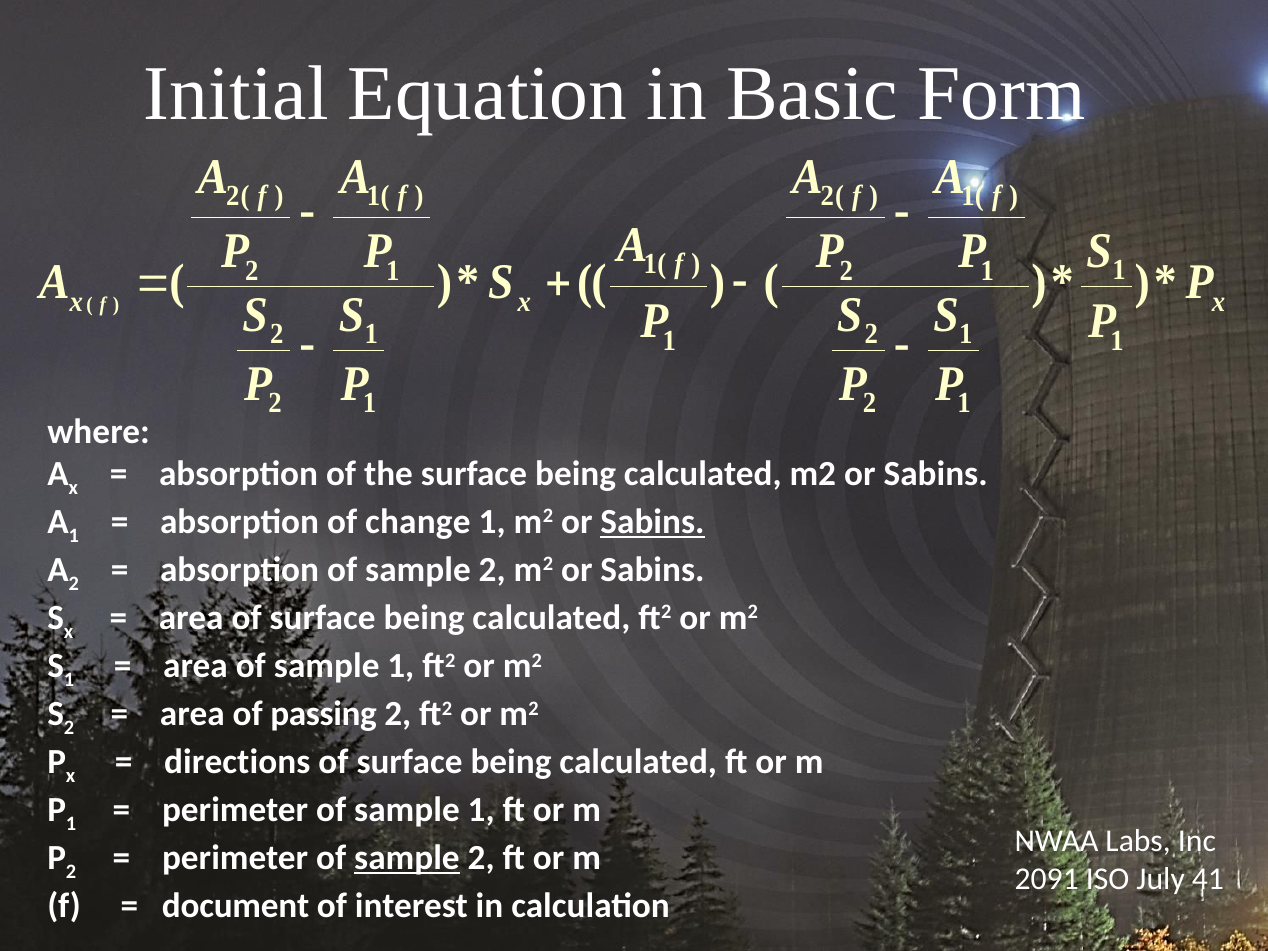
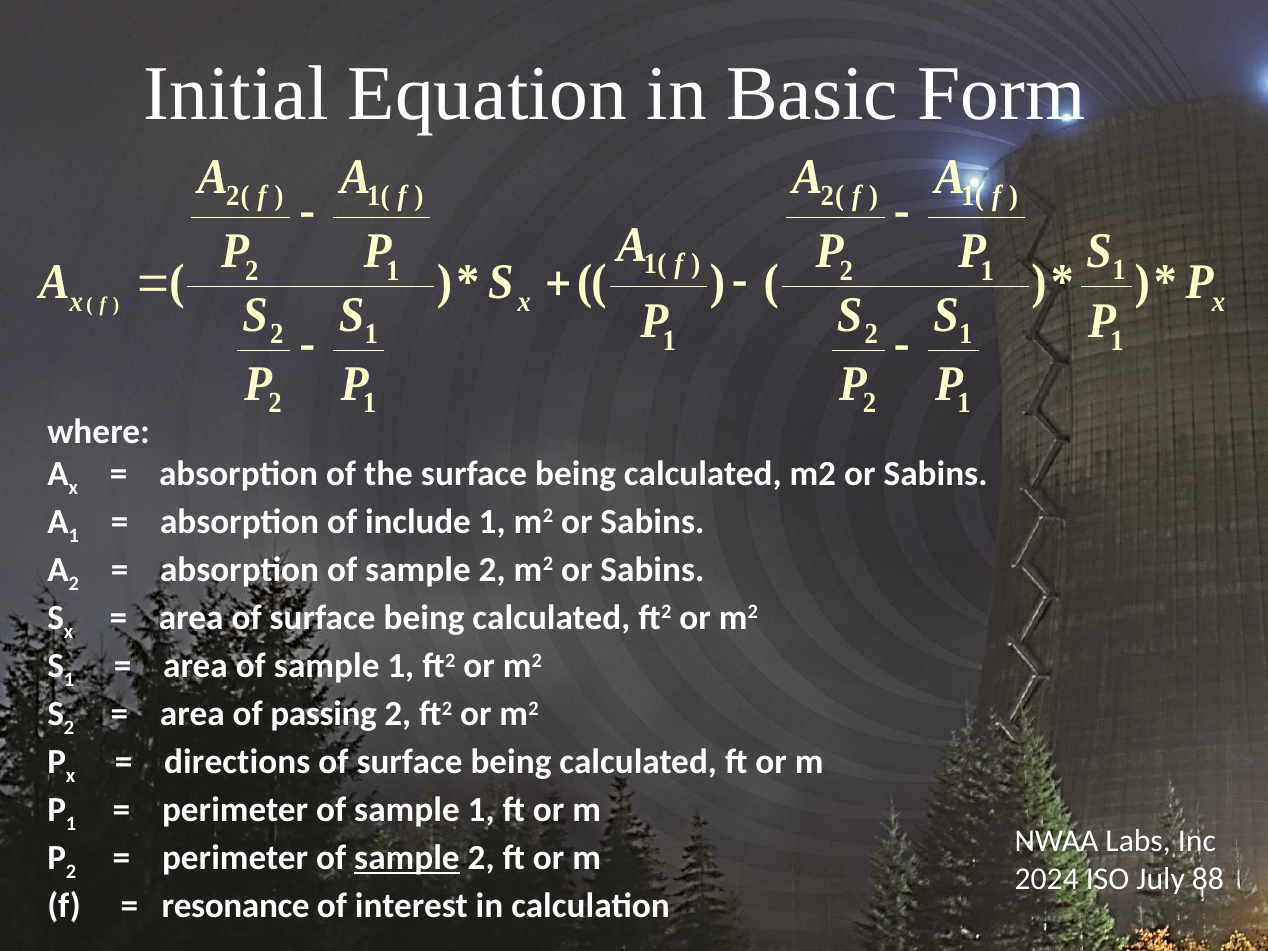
change: change -> include
Sabins at (652, 522) underline: present -> none
2091: 2091 -> 2024
41: 41 -> 88
document: document -> resonance
